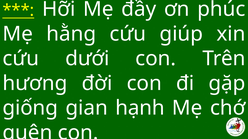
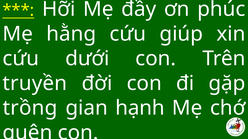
hương: hương -> truyền
giống: giống -> trồng
